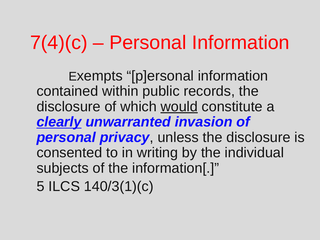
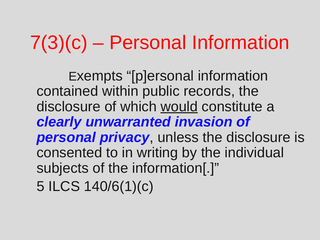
7(4)(c: 7(4)(c -> 7(3)(c
clearly underline: present -> none
140/3(1)(c: 140/3(1)(c -> 140/6(1)(c
